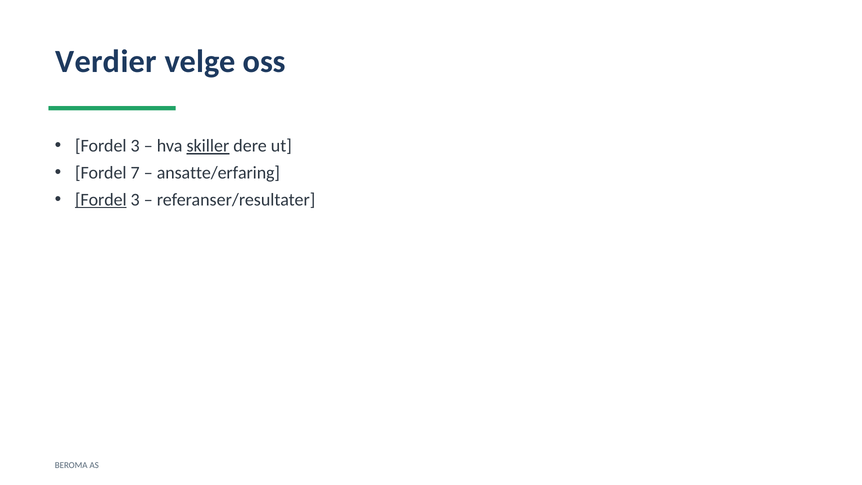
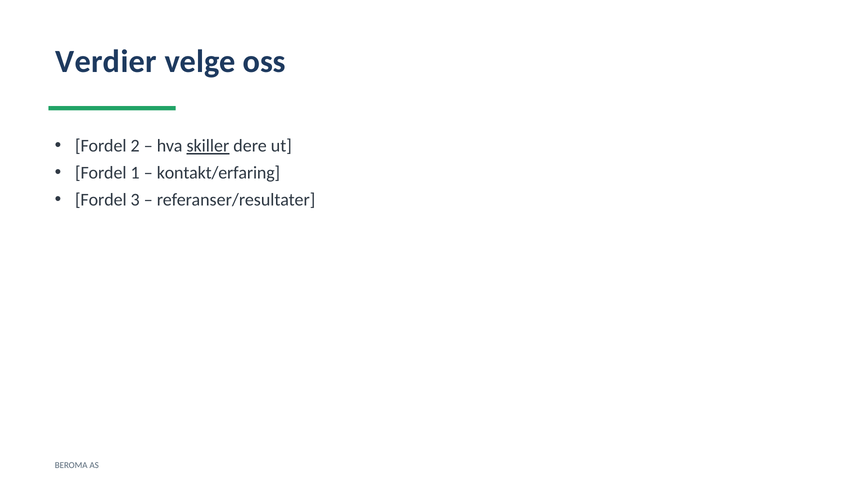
3 at (135, 146): 3 -> 2
7: 7 -> 1
ansatte/erfaring: ansatte/erfaring -> kontakt/erfaring
Fordel at (101, 200) underline: present -> none
